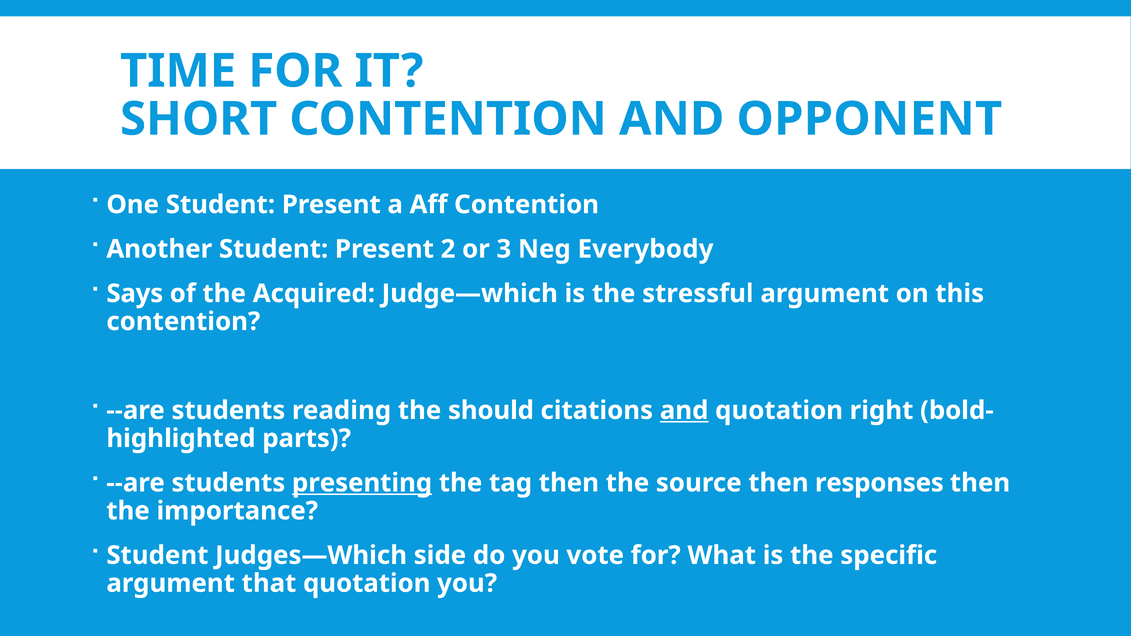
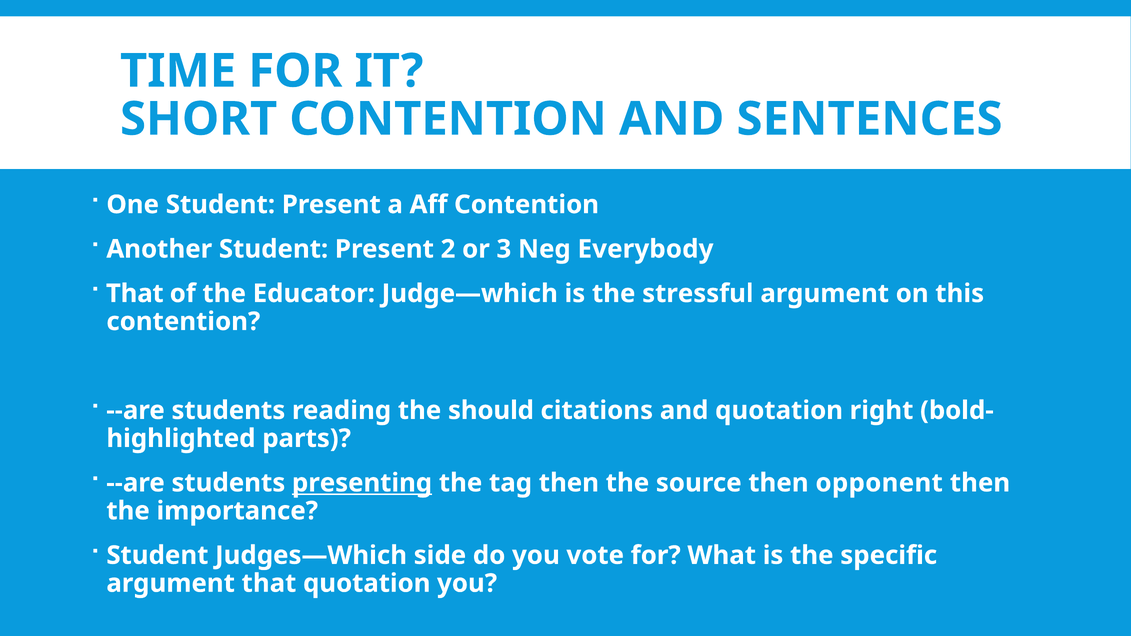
OPPONENT: OPPONENT -> SENTENCES
Says at (135, 294): Says -> That
Acquired: Acquired -> Educator
and at (684, 411) underline: present -> none
responses: responses -> opponent
